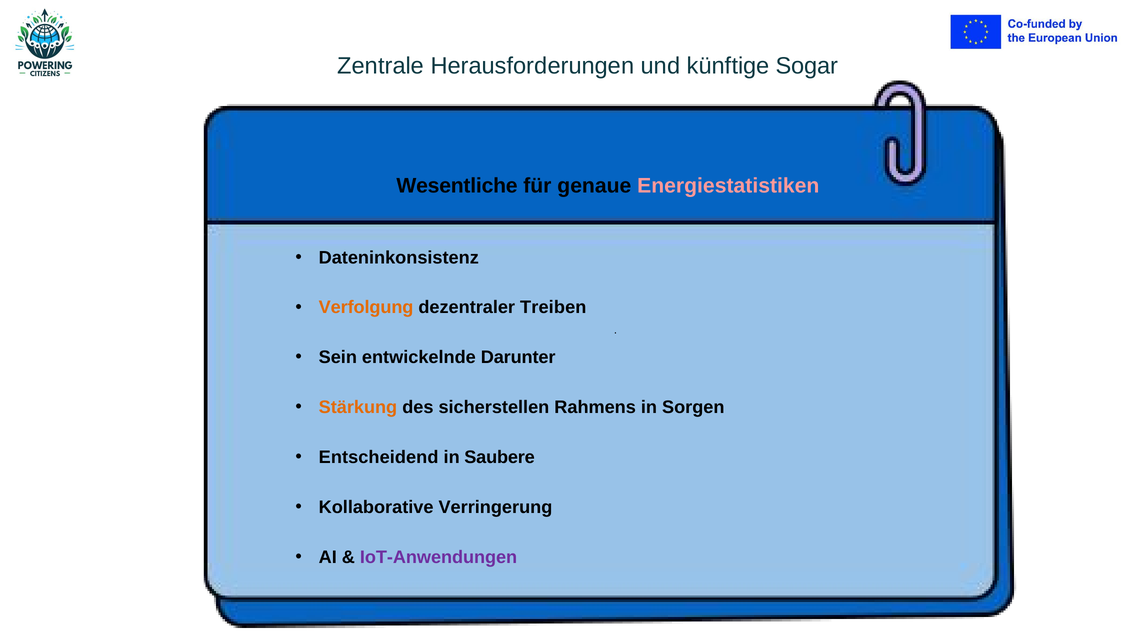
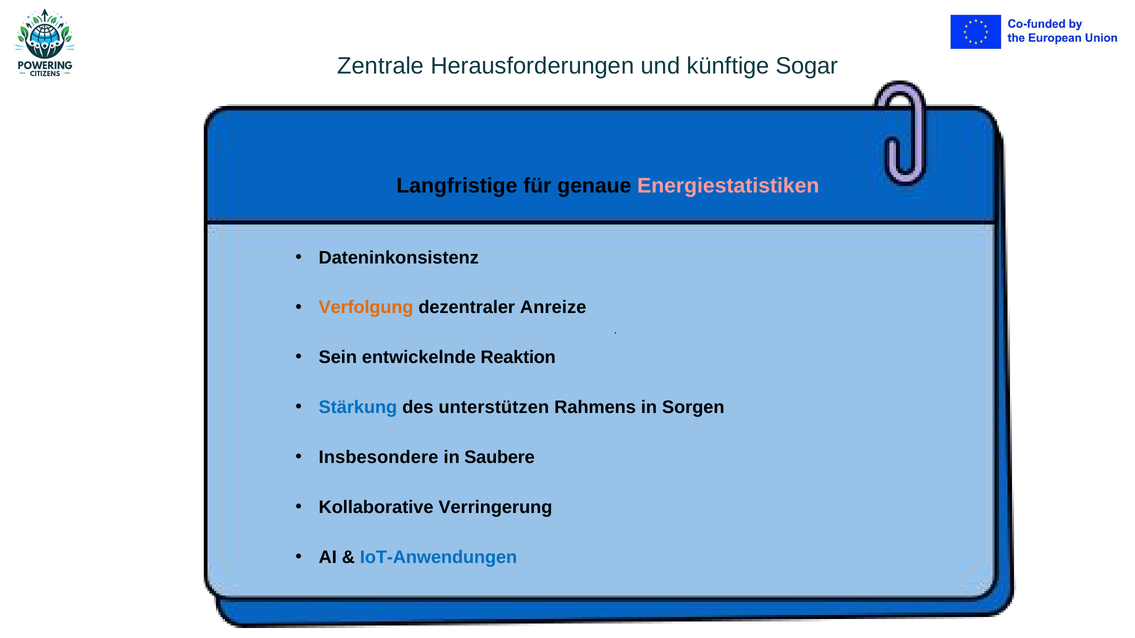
Wesentliche: Wesentliche -> Langfristige
Treiben: Treiben -> Anreize
Darunter: Darunter -> Reaktion
Stärkung colour: orange -> blue
sicherstellen: sicherstellen -> unterstützen
Entscheidend: Entscheidend -> Insbesondere
IoT-Anwendungen colour: purple -> blue
